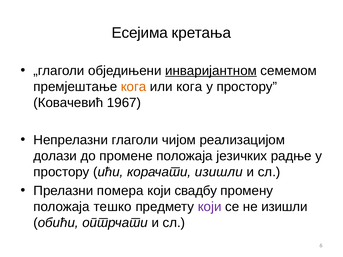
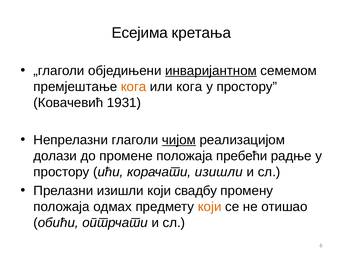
1967: 1967 -> 1931
чијом underline: none -> present
језичких: језичких -> пребећи
Прелазни помера: помера -> изишли
тешко: тешко -> одмах
који at (210, 207) colour: purple -> orange
не изишли: изишли -> отишао
